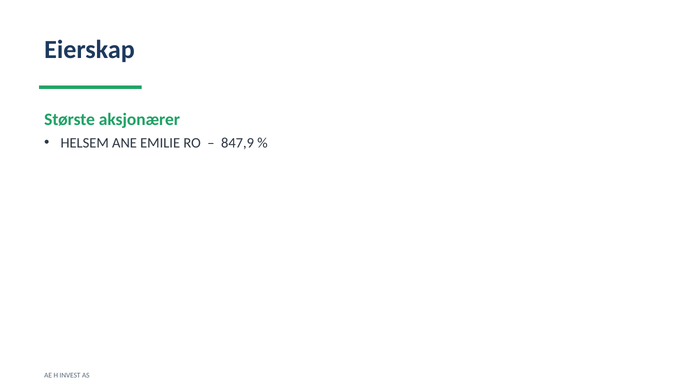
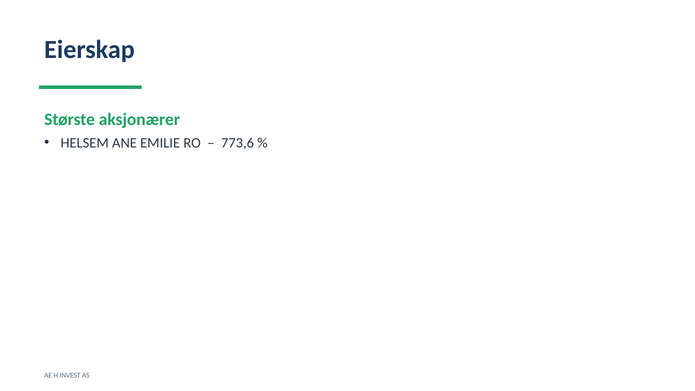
847,9: 847,9 -> 773,6
